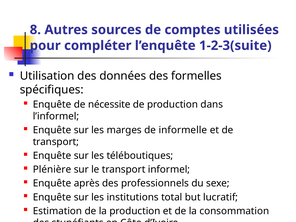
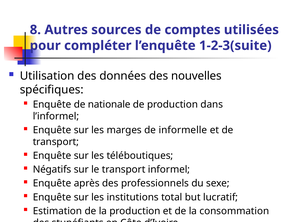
formelles: formelles -> nouvelles
nécessite: nécessite -> nationale
Plénière: Plénière -> Négatifs
